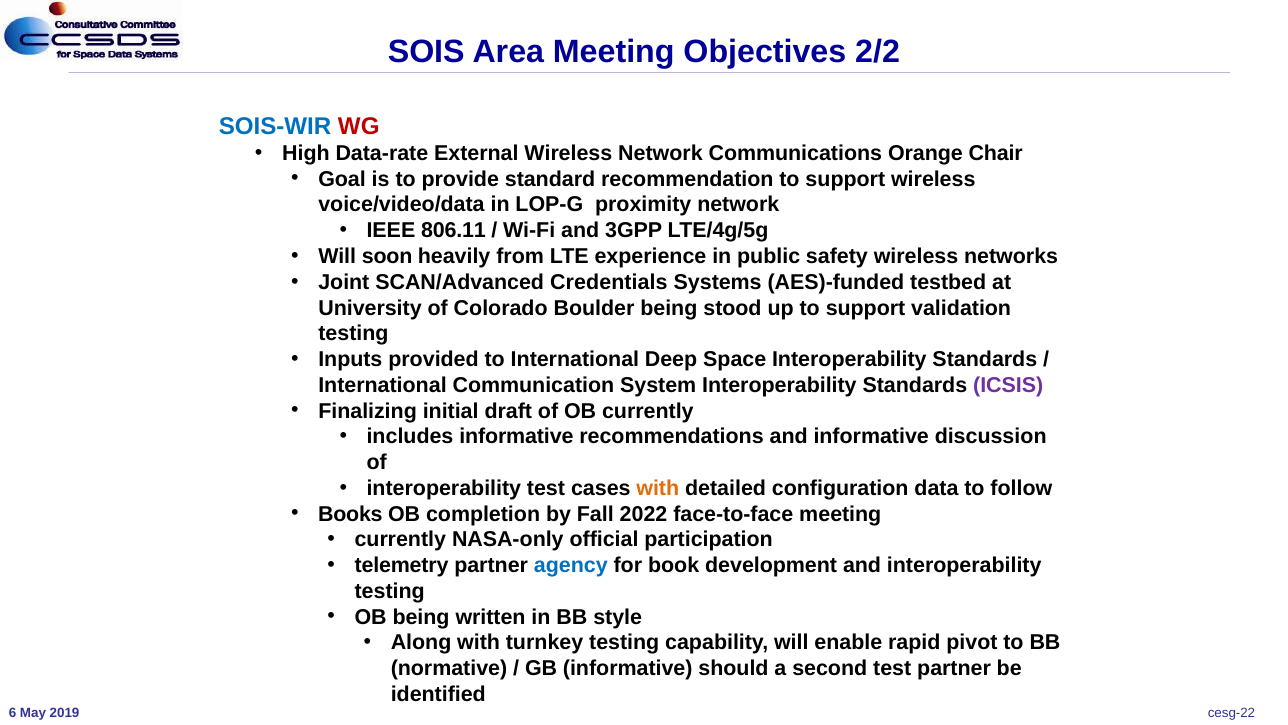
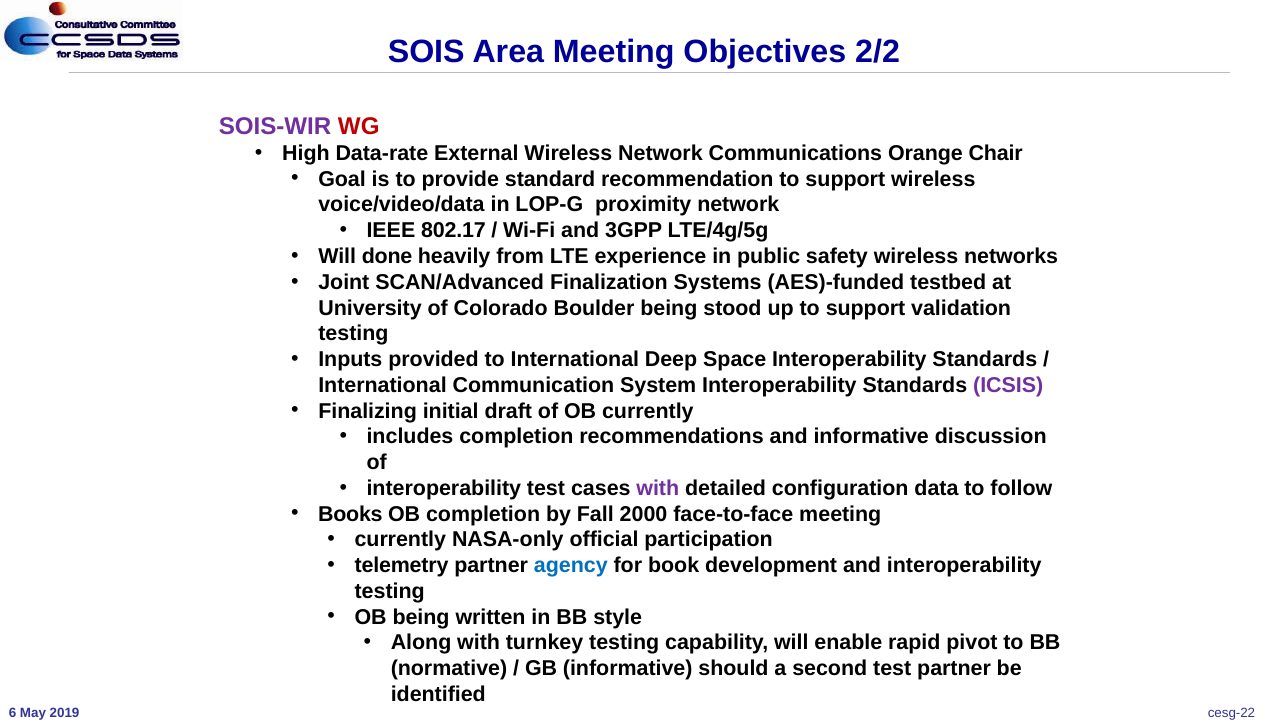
SOIS-WIR colour: blue -> purple
806.11: 806.11 -> 802.17
soon: soon -> done
Credentials: Credentials -> Finalization
includes informative: informative -> completion
with at (658, 488) colour: orange -> purple
2022: 2022 -> 2000
